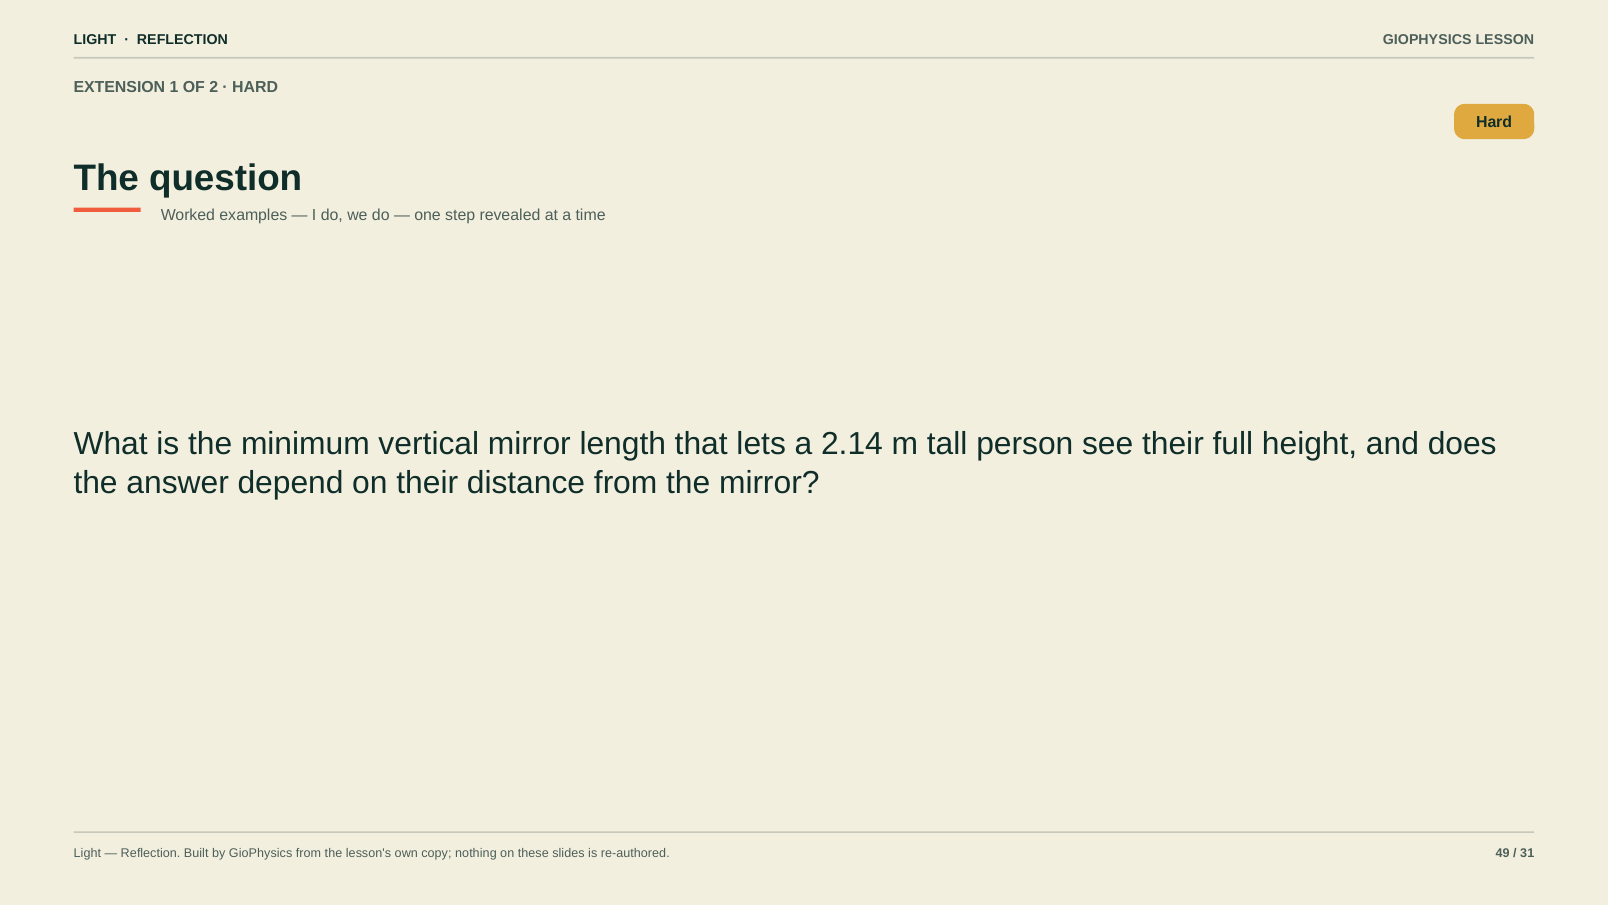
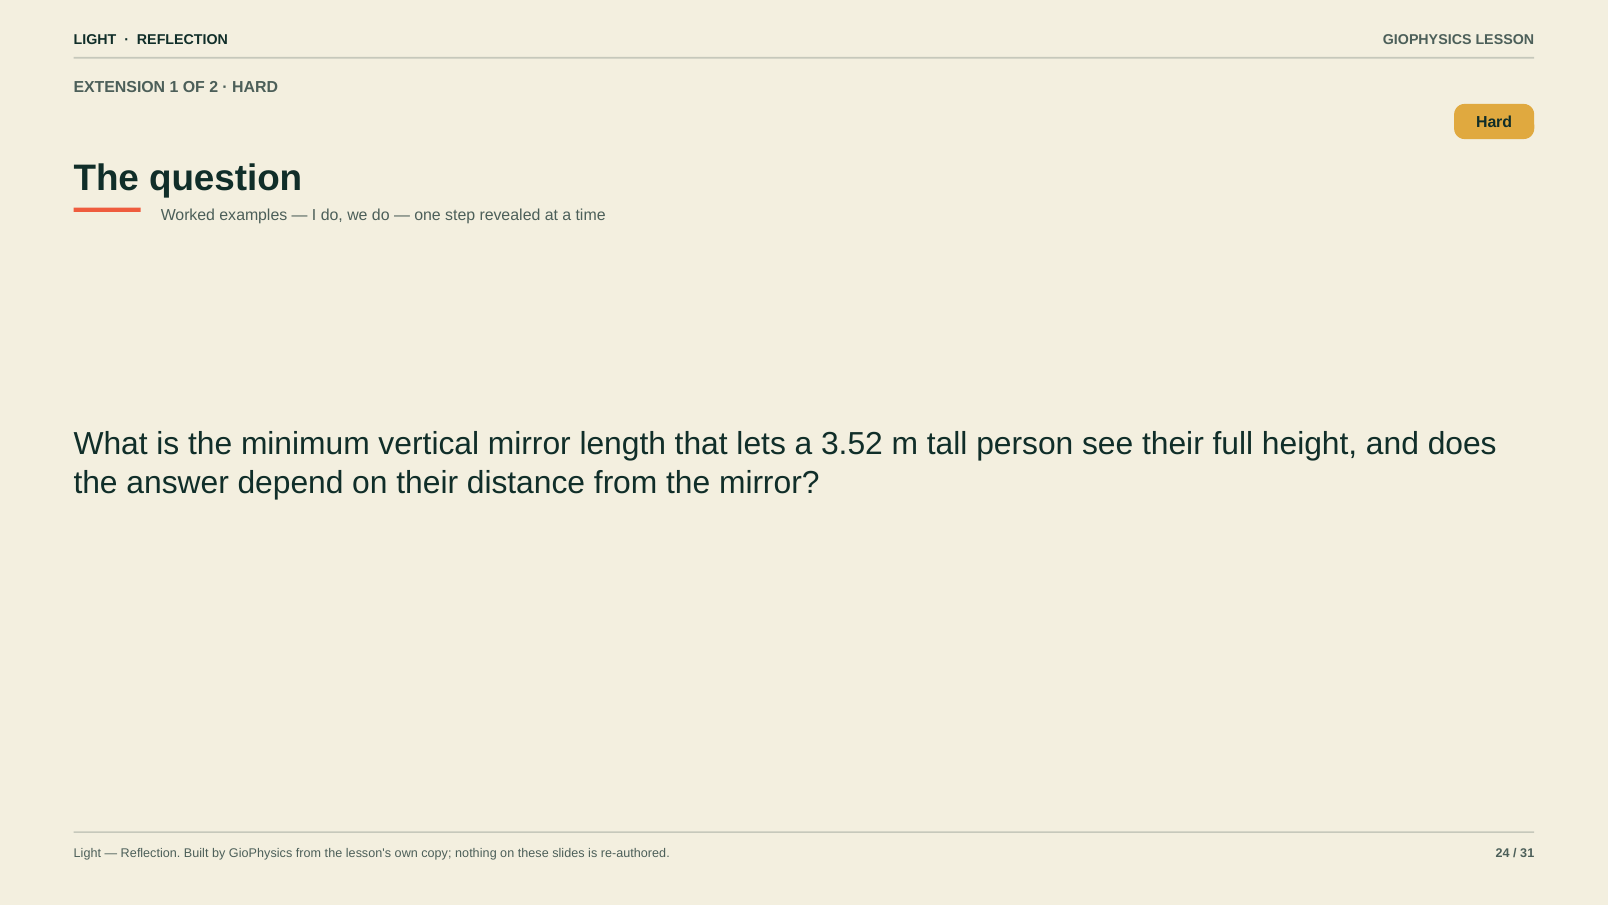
2.14: 2.14 -> 3.52
49: 49 -> 24
